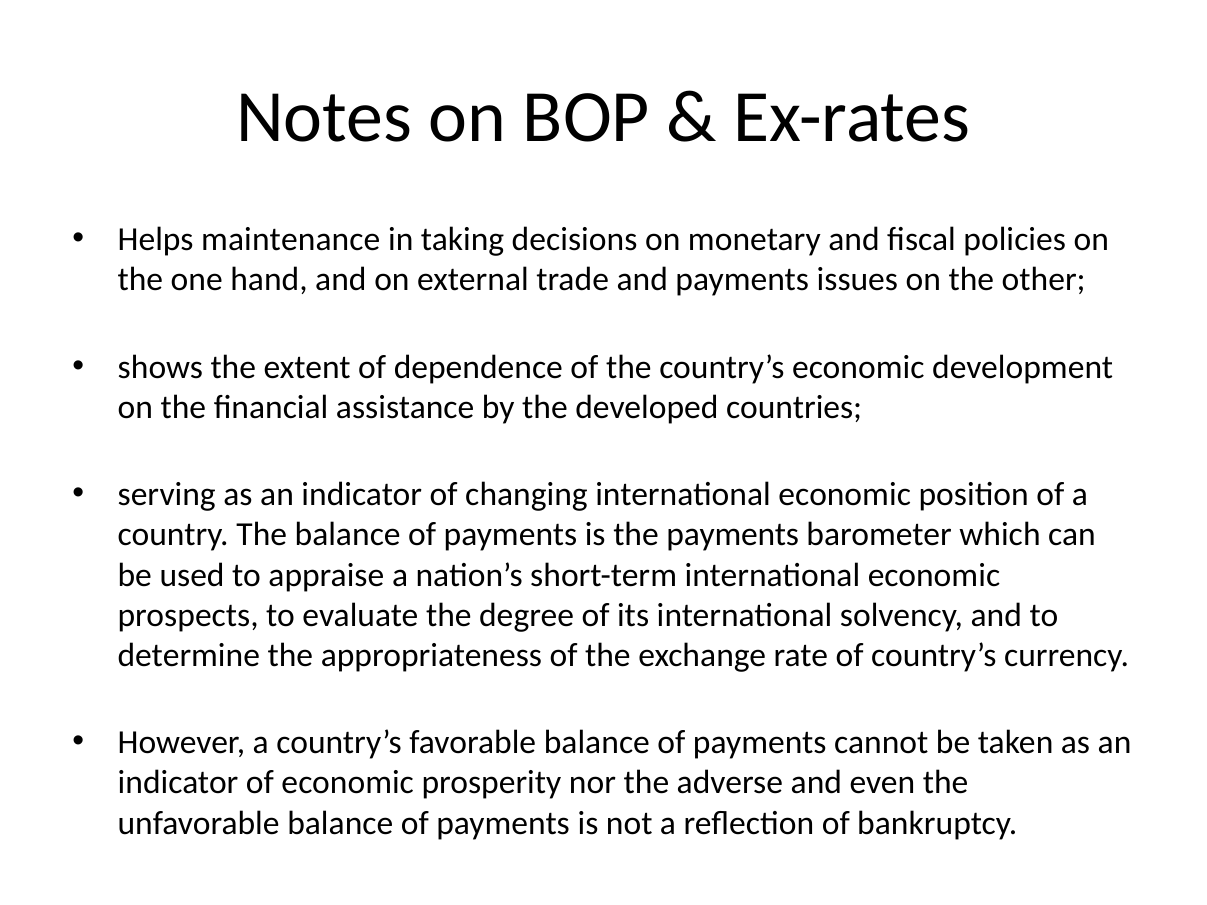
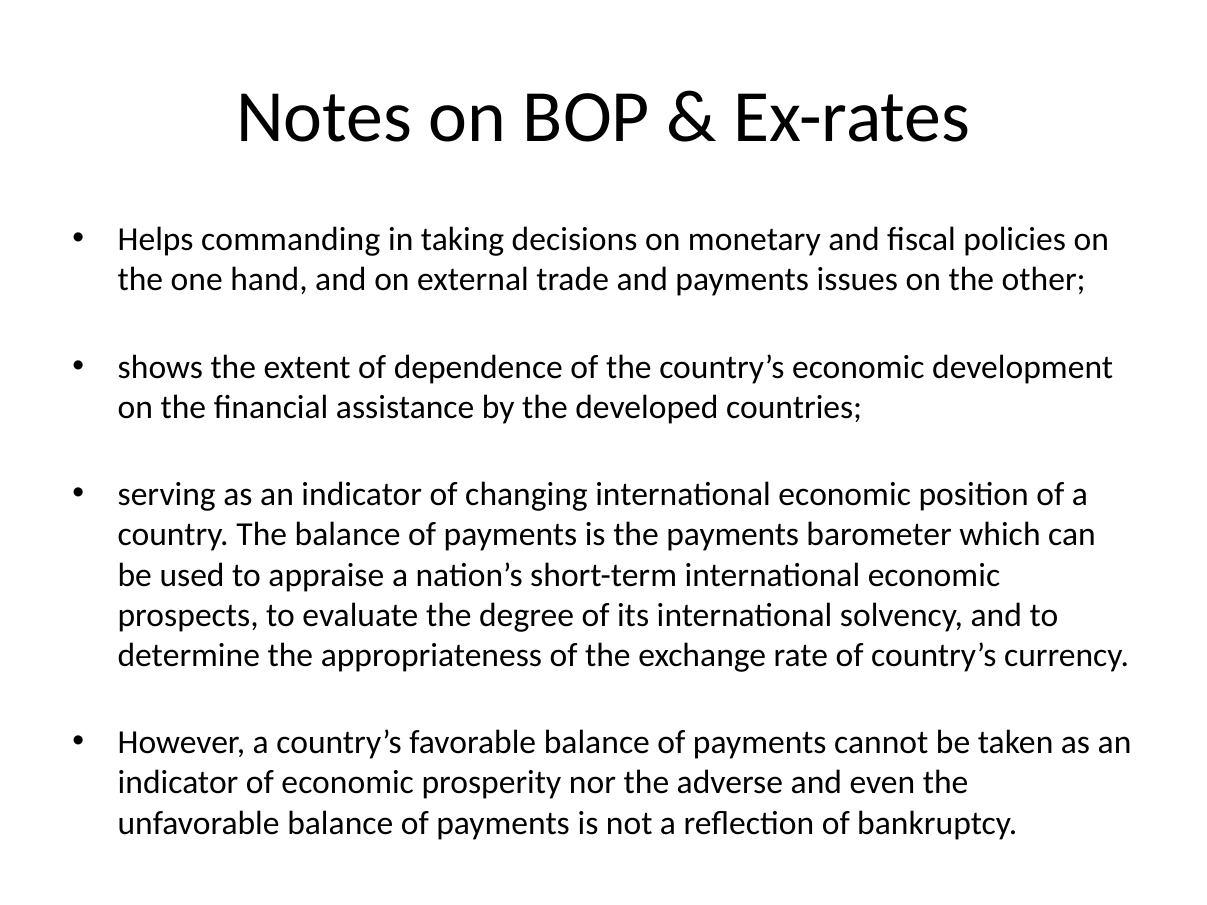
maintenance: maintenance -> commanding
